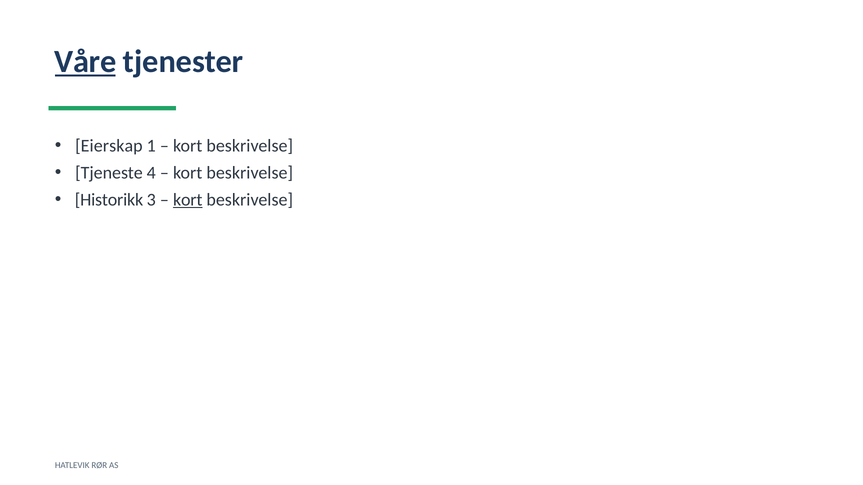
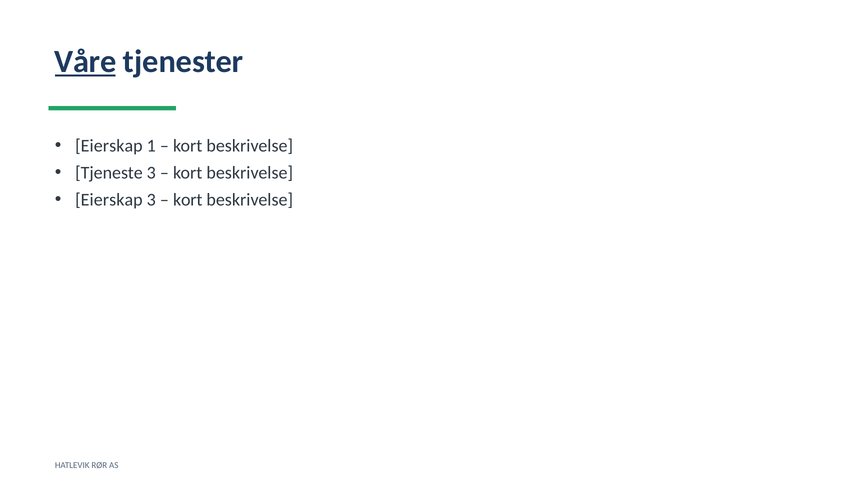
Tjeneste 4: 4 -> 3
Historikk at (109, 200): Historikk -> Eierskap
kort at (188, 200) underline: present -> none
